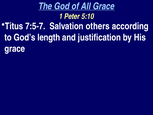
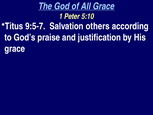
7:5-7: 7:5-7 -> 9:5-7
length: length -> praise
